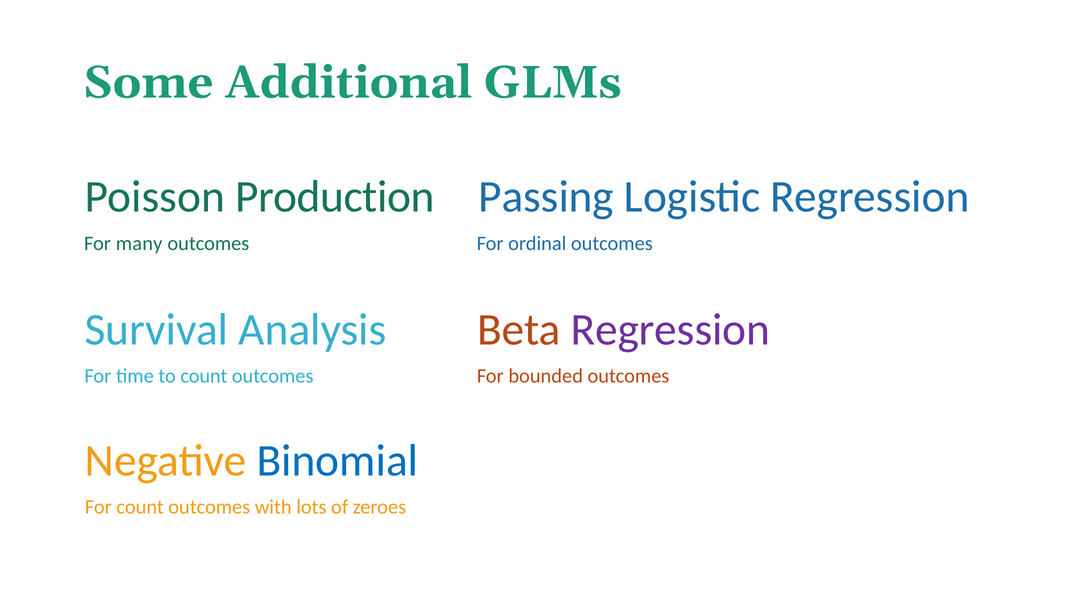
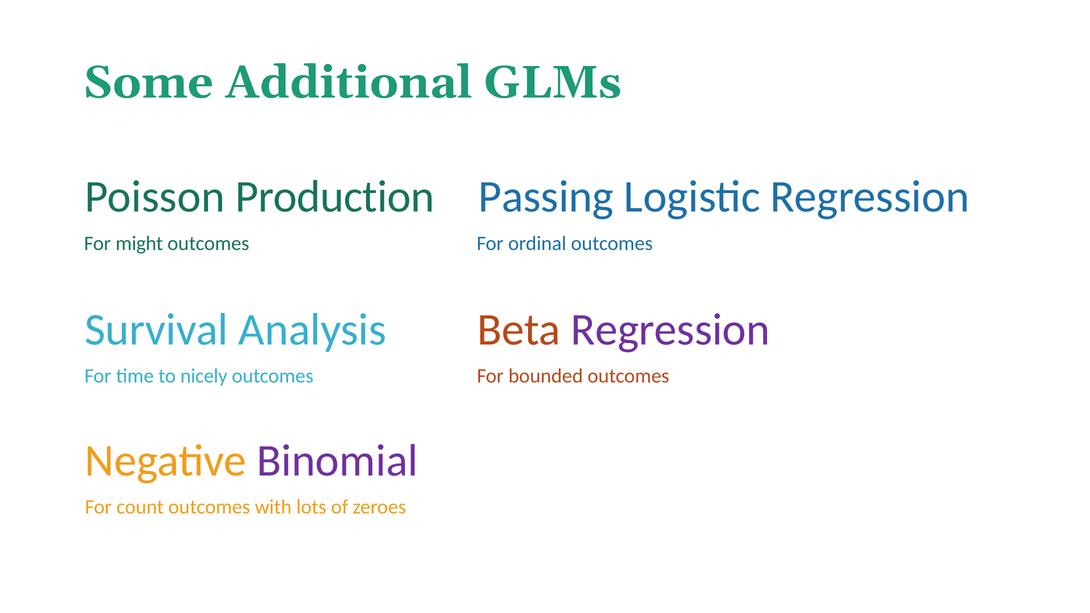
many: many -> might
to count: count -> nicely
Binomial colour: blue -> purple
